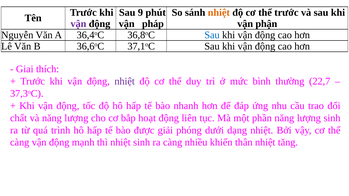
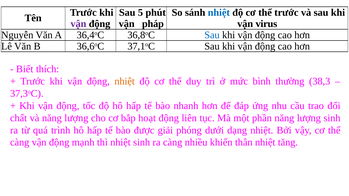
9: 9 -> 5
nhiệt at (219, 12) colour: orange -> blue
phận: phận -> virus
Giai: Giai -> Biết
nhiệt at (125, 81) colour: purple -> orange
22,7: 22,7 -> 38,3
